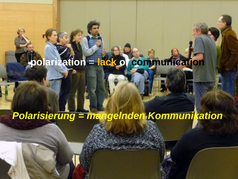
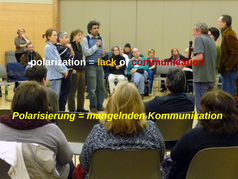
communication colour: black -> red
